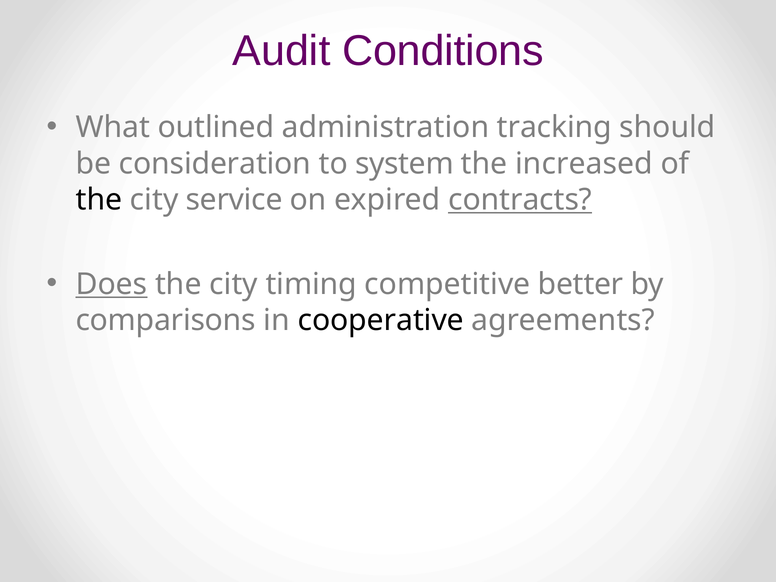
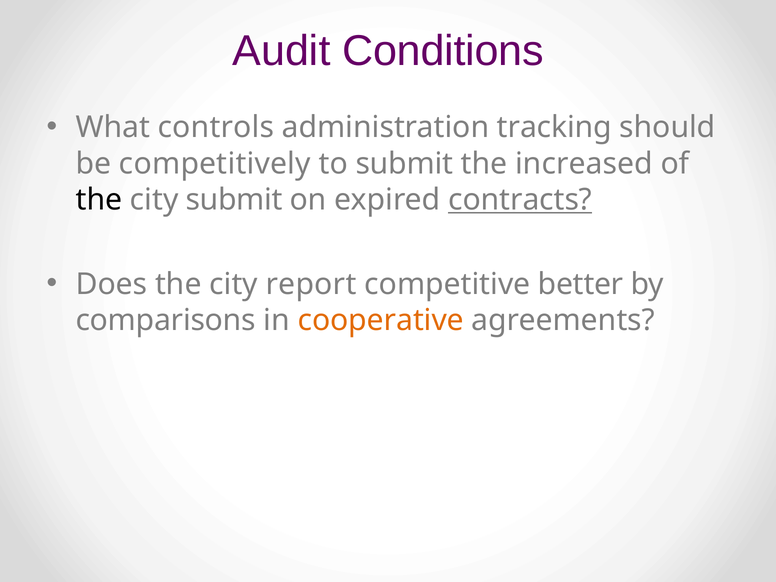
outlined: outlined -> controls
consideration: consideration -> competitively
to system: system -> submit
city service: service -> submit
Does underline: present -> none
timing: timing -> report
cooperative colour: black -> orange
